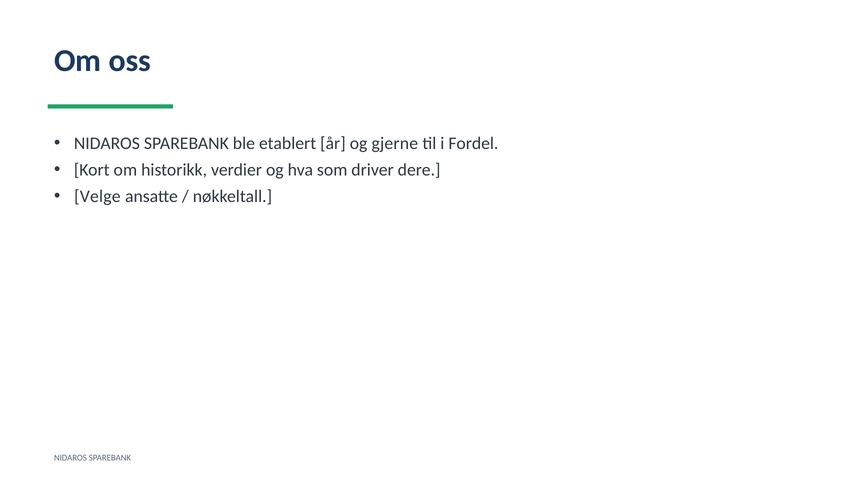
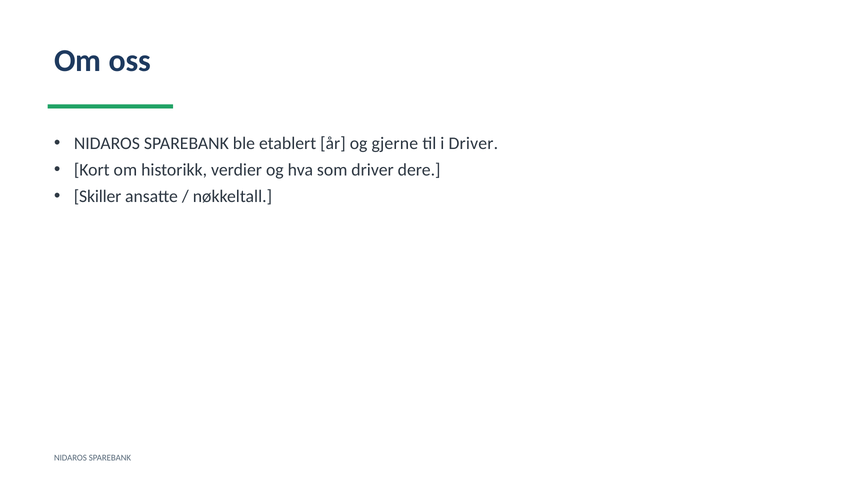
i Fordel: Fordel -> Driver
Velge: Velge -> Skiller
